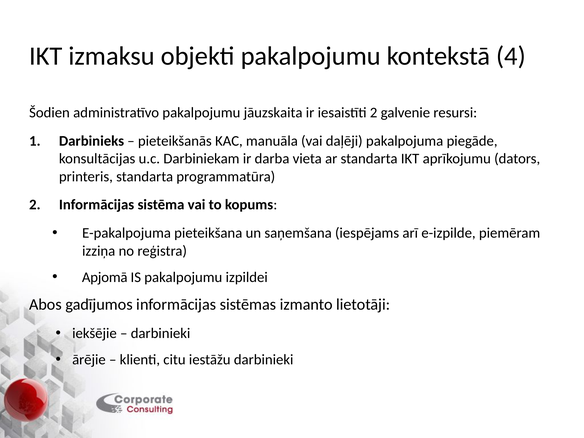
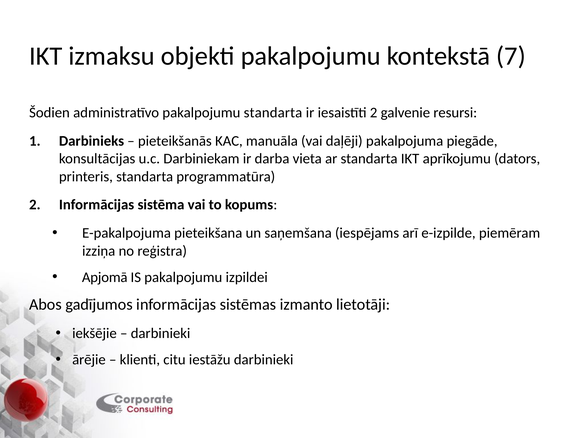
4: 4 -> 7
pakalpojumu jāuzskaita: jāuzskaita -> standarta
